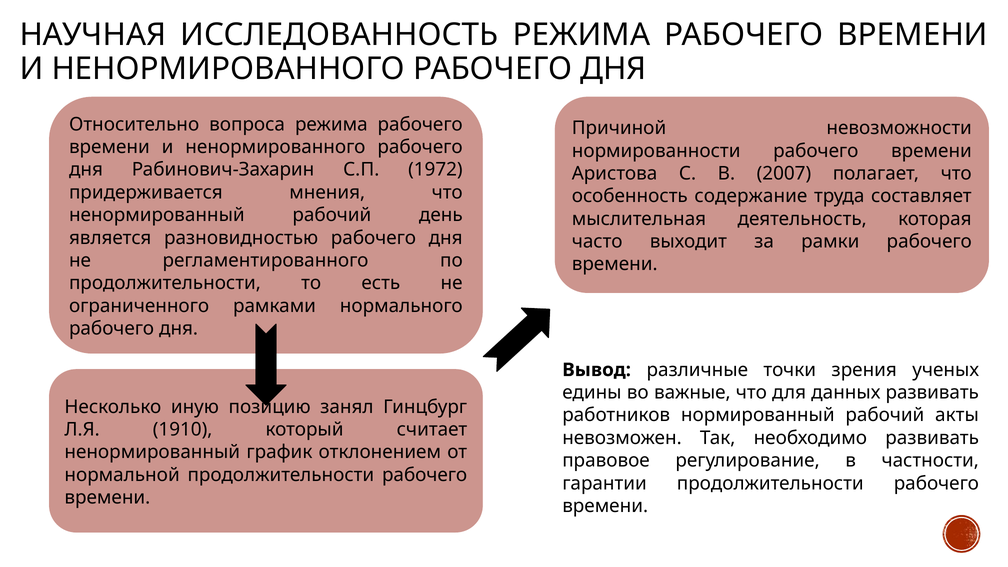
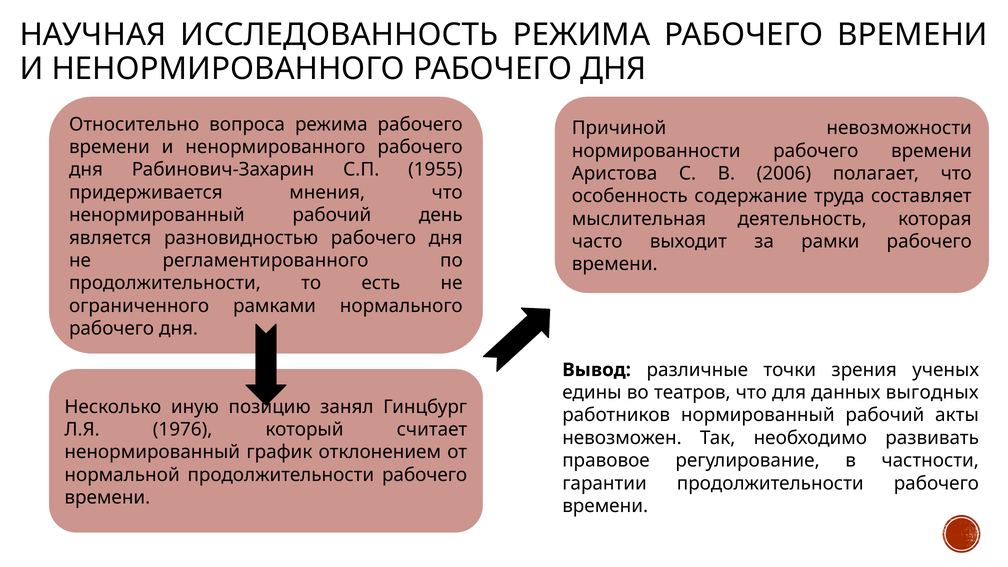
1972: 1972 -> 1955
2007: 2007 -> 2006
важные: важные -> театров
данных развивать: развивать -> выгодных
1910: 1910 -> 1976
